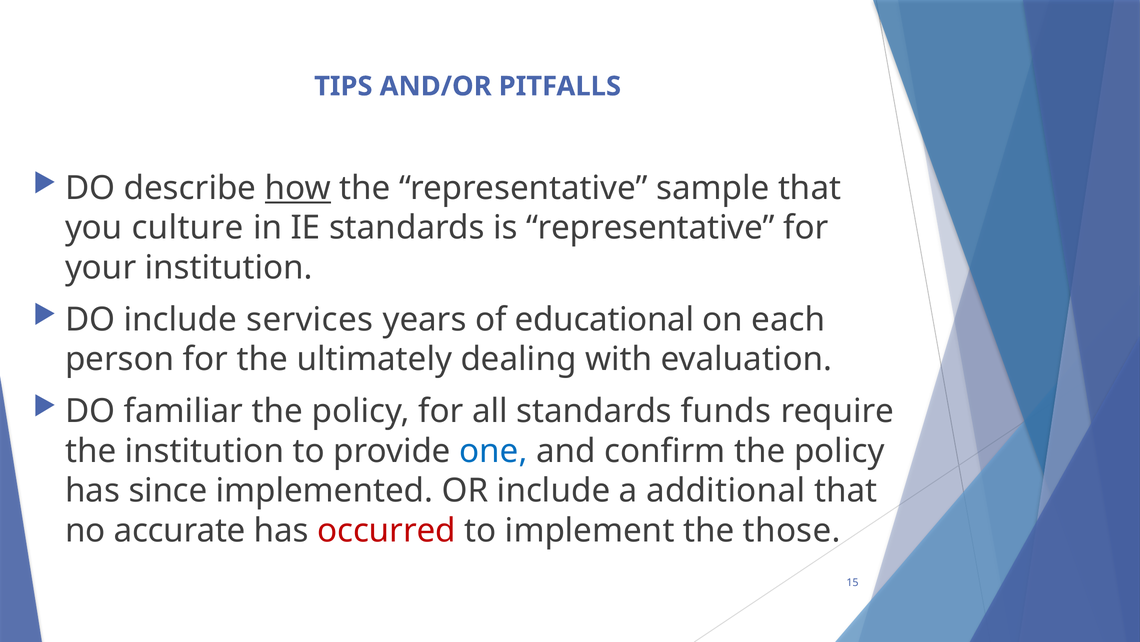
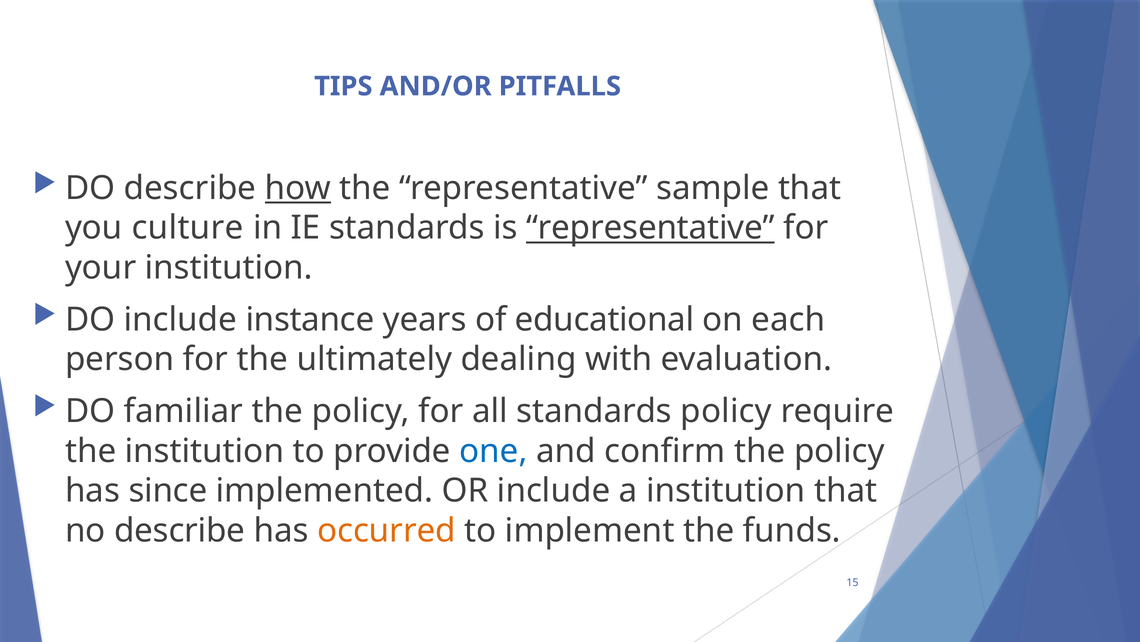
representative at (650, 228) underline: none -> present
services: services -> instance
standards funds: funds -> policy
a additional: additional -> institution
no accurate: accurate -> describe
occurred colour: red -> orange
those: those -> funds
